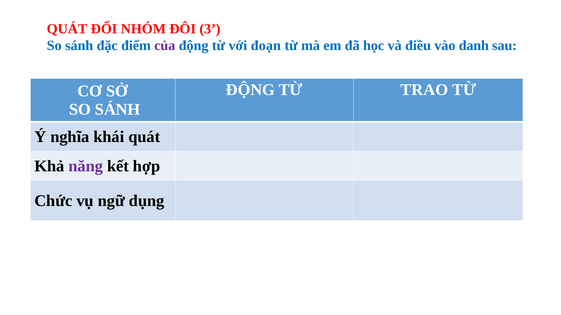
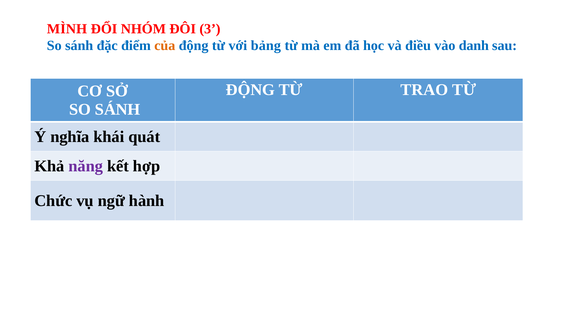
QUÁT at (67, 29): QUÁT -> MÌNH
của colour: purple -> orange
đoạn: đoạn -> bảng
dụng: dụng -> hành
